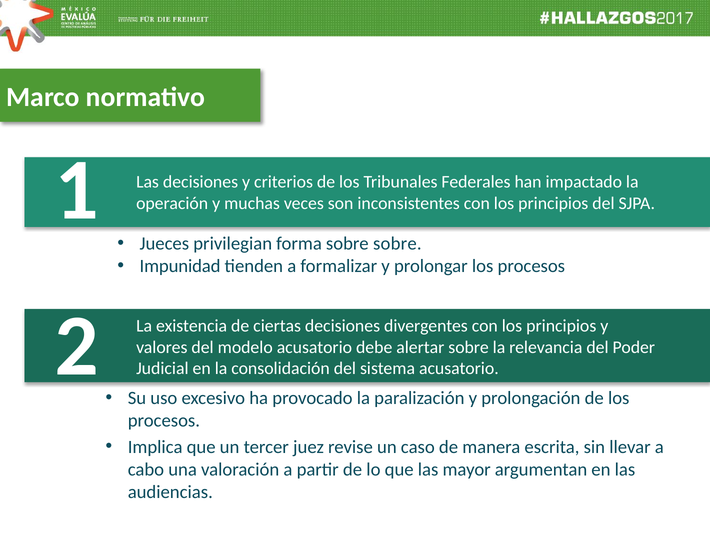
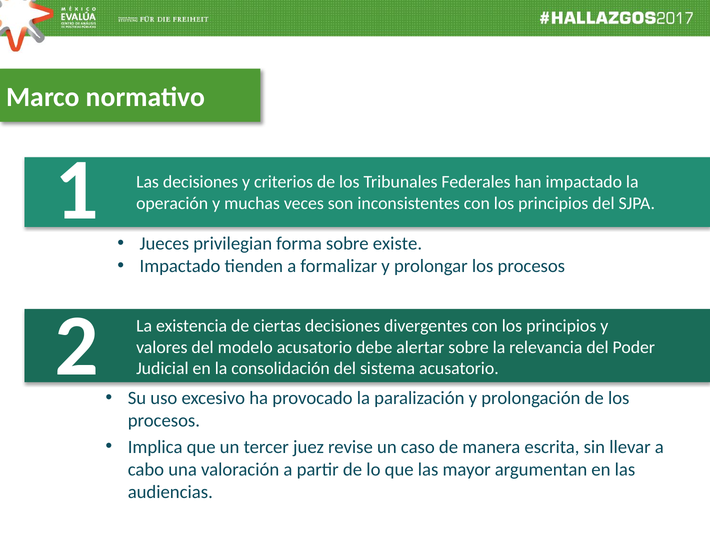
sobre sobre: sobre -> existe
Impunidad at (180, 266): Impunidad -> Impactado
